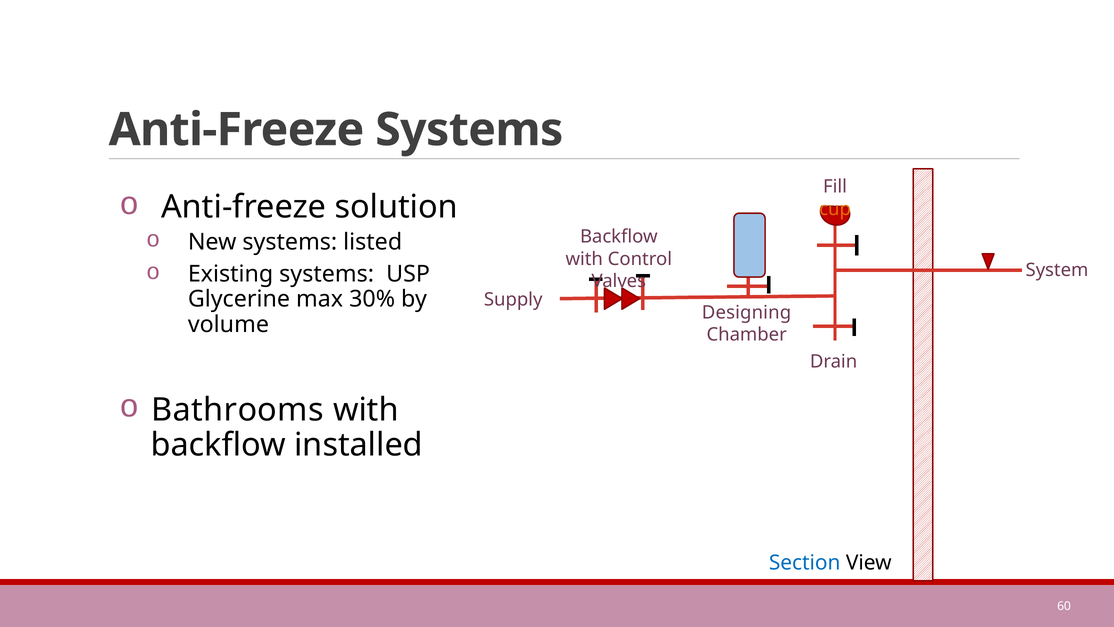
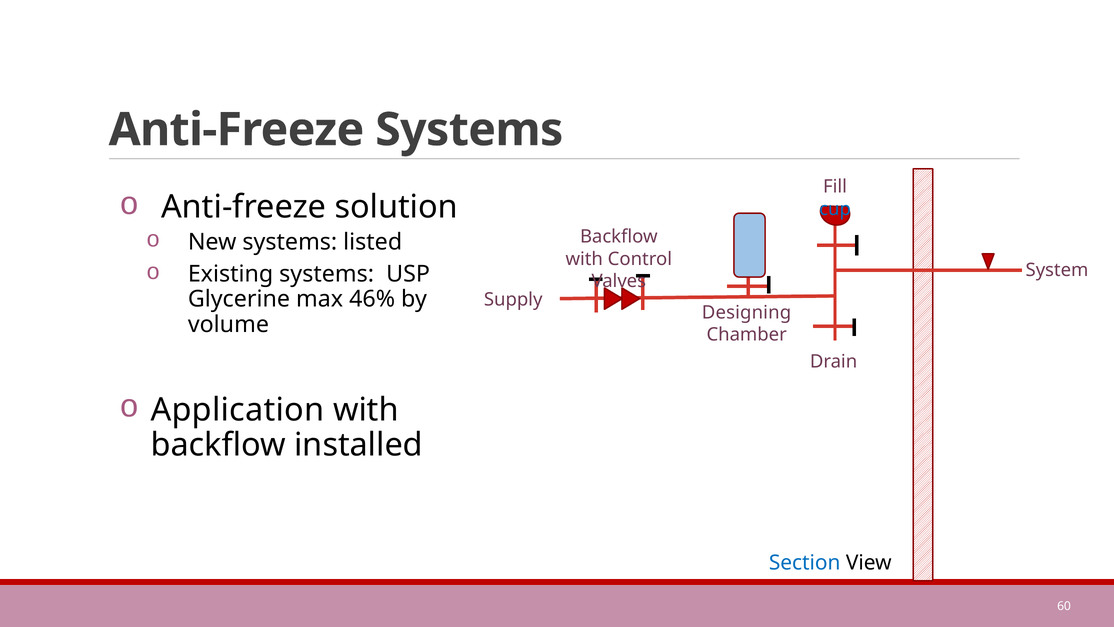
cup colour: orange -> blue
30%: 30% -> 46%
Bathrooms: Bathrooms -> Application
